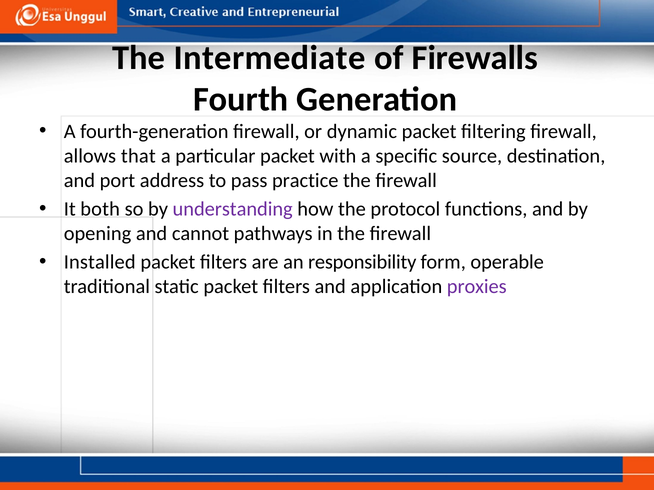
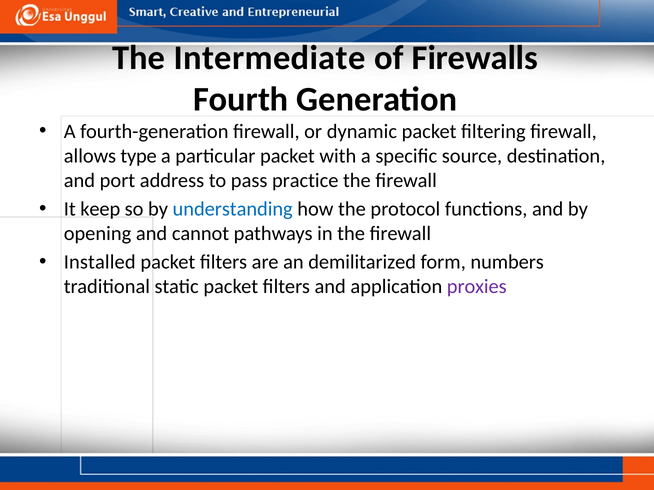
that: that -> type
both: both -> keep
understanding colour: purple -> blue
responsibility: responsibility -> demilitarized
operable: operable -> numbers
